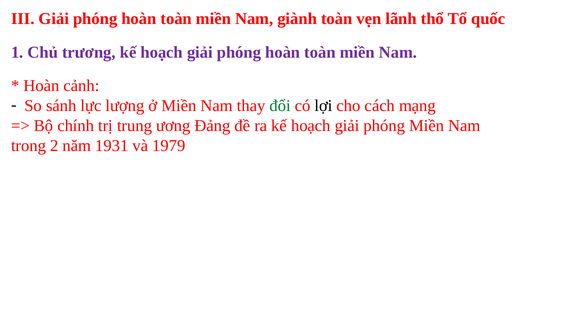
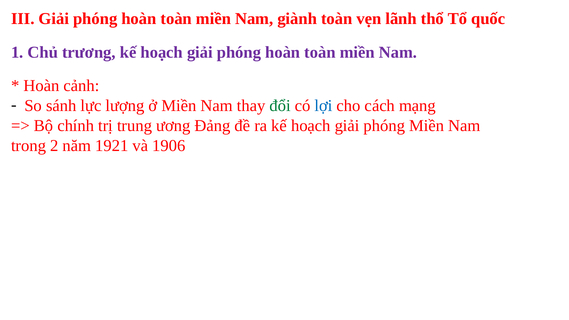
lợi colour: black -> blue
1931: 1931 -> 1921
1979: 1979 -> 1906
